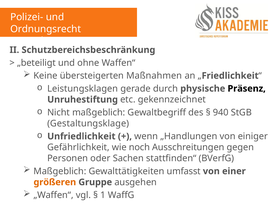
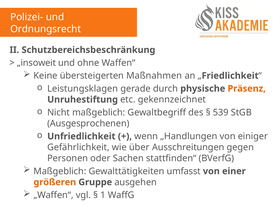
„beteiligt: „beteiligt -> „insoweit
Präsenz colour: black -> orange
940: 940 -> 539
Gestaltungsklage: Gestaltungsklage -> Ausgesprochenen
noch: noch -> über
